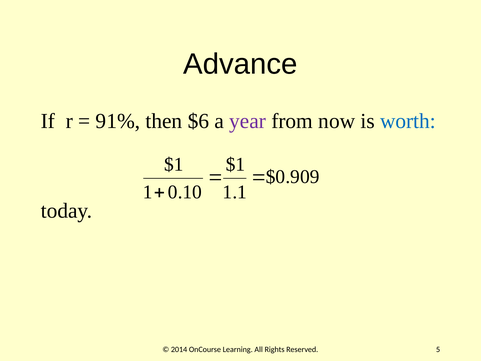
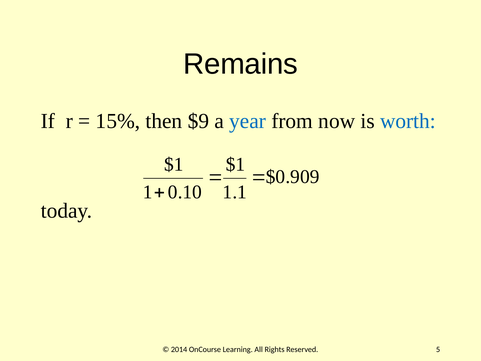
Advance: Advance -> Remains
91%: 91% -> 15%
$6: $6 -> $9
year colour: purple -> blue
